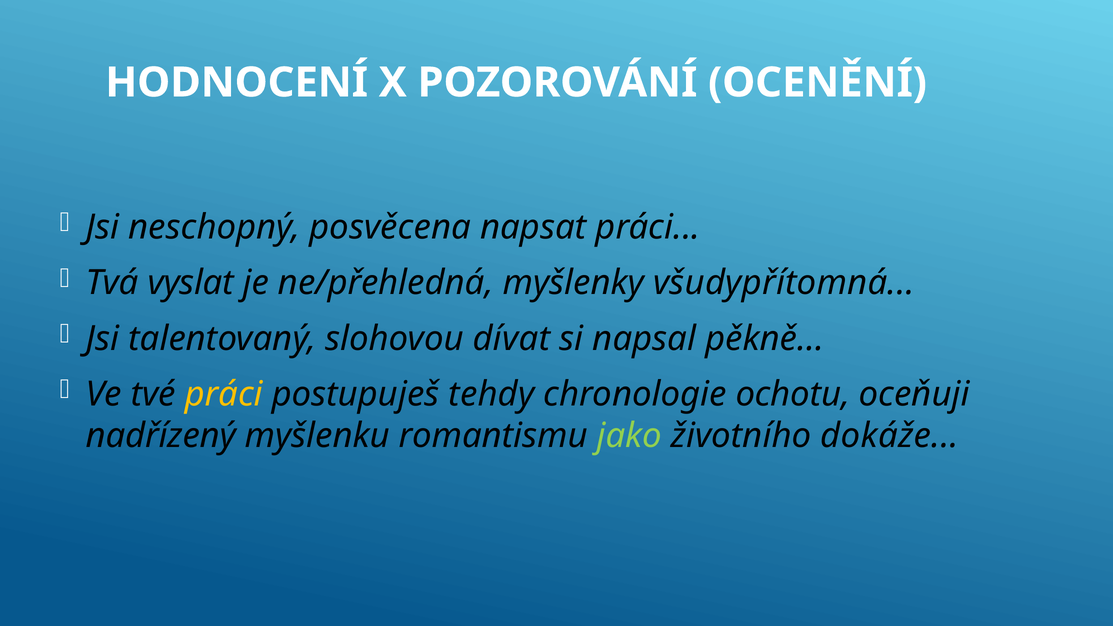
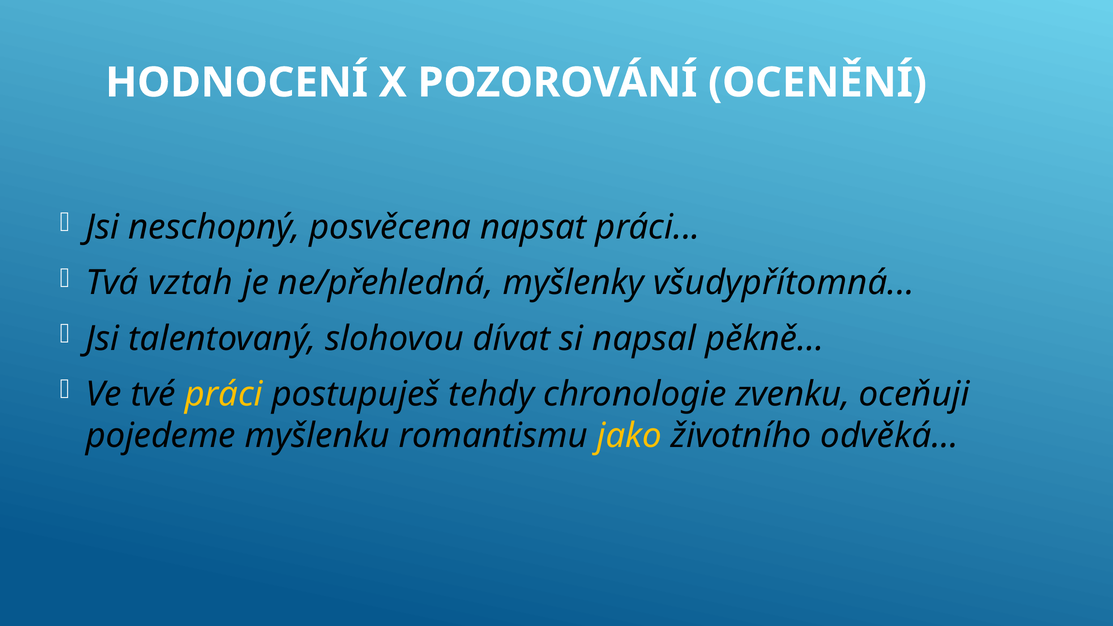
vyslat: vyslat -> vztah
ochotu: ochotu -> zvenku
nadřízený: nadřízený -> pojedeme
jako colour: light green -> yellow
dokáže: dokáže -> odvěká
